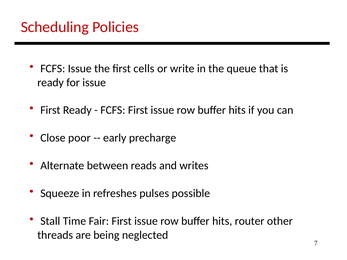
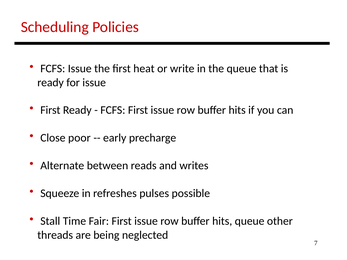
cells: cells -> heat
hits router: router -> queue
